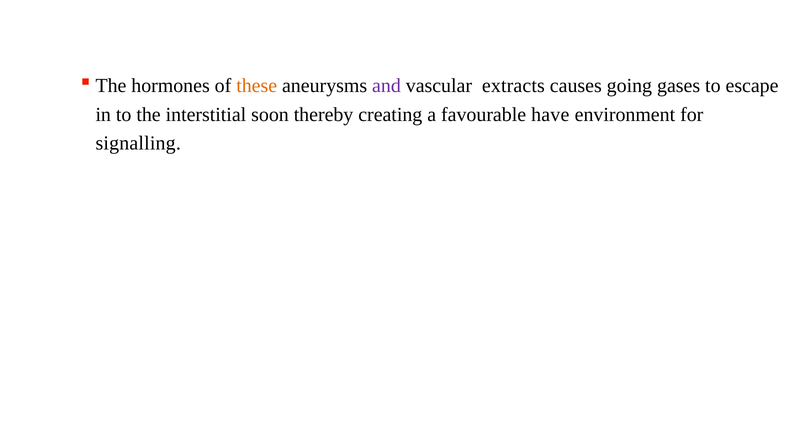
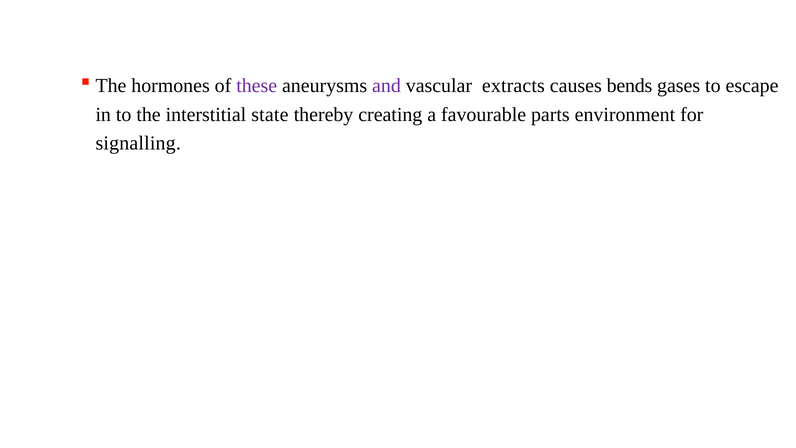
these colour: orange -> purple
going: going -> bends
soon: soon -> state
have: have -> parts
